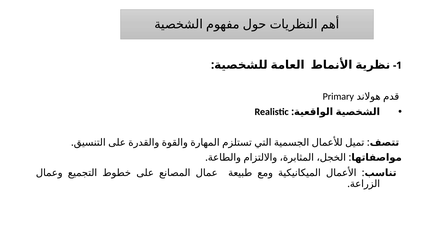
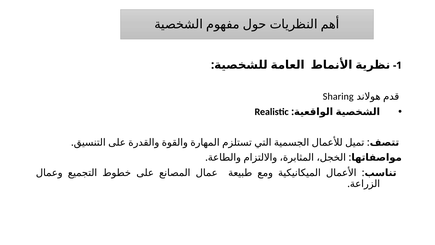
Primary: Primary -> Sharing
